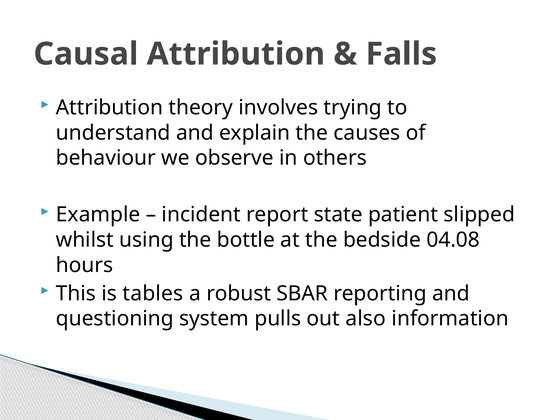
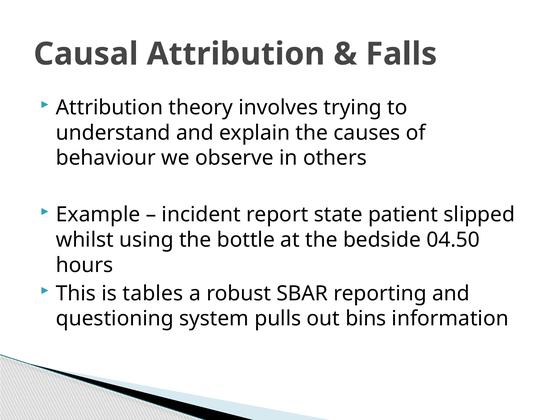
04.08: 04.08 -> 04.50
also: also -> bins
